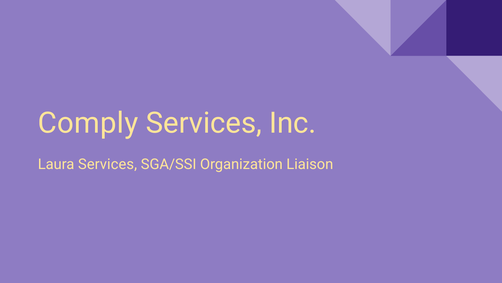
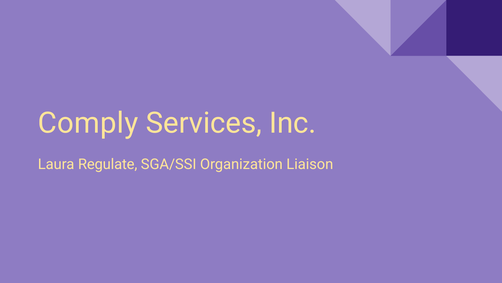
Laura Services: Services -> Regulate
